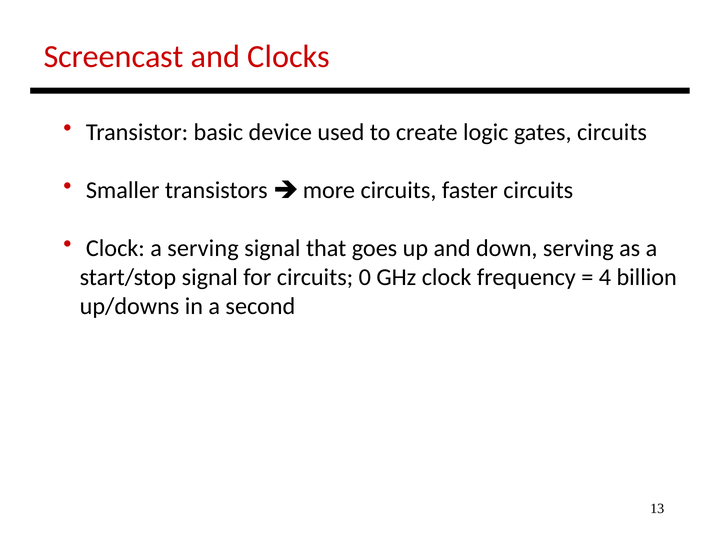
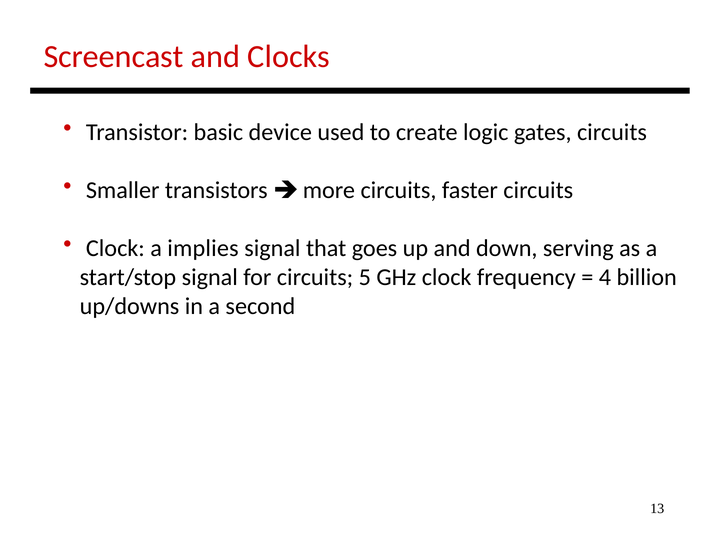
a serving: serving -> implies
0: 0 -> 5
